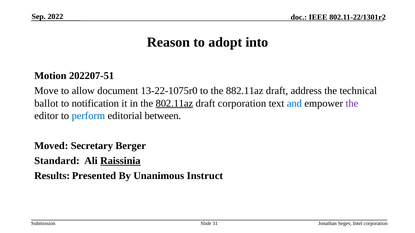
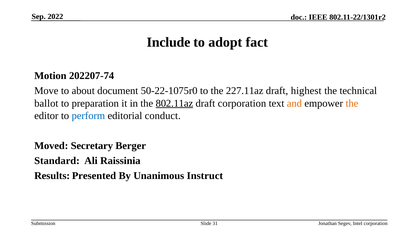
Reason: Reason -> Include
into: into -> fact
202207-51: 202207-51 -> 202207-74
allow: allow -> about
13-22-1075r0: 13-22-1075r0 -> 50-22-1075r0
882.11az: 882.11az -> 227.11az
address: address -> highest
notification: notification -> preparation
and colour: blue -> orange
the at (352, 103) colour: purple -> orange
between: between -> conduct
Raissinia underline: present -> none
